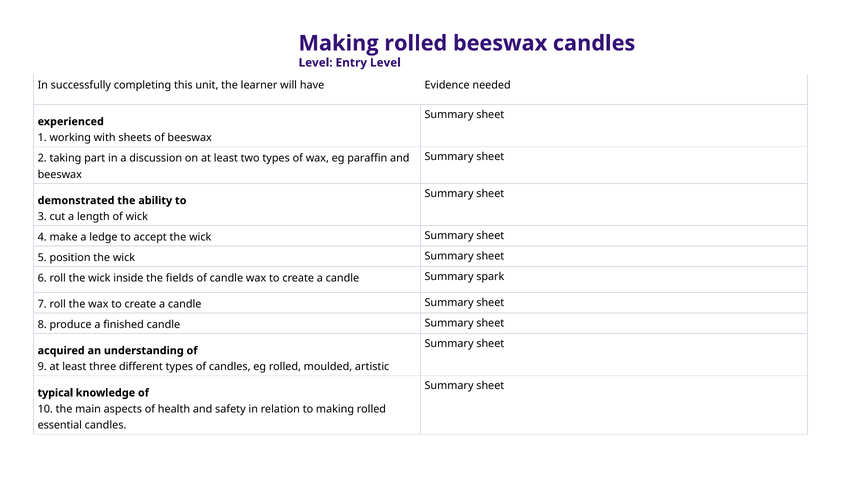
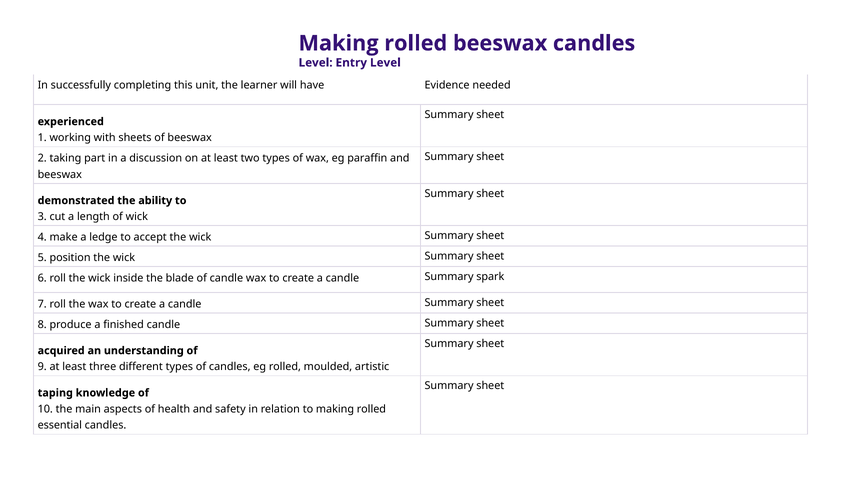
fields: fields -> blade
typical: typical -> taping
